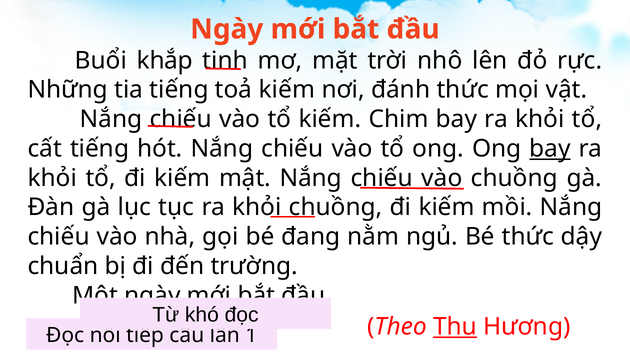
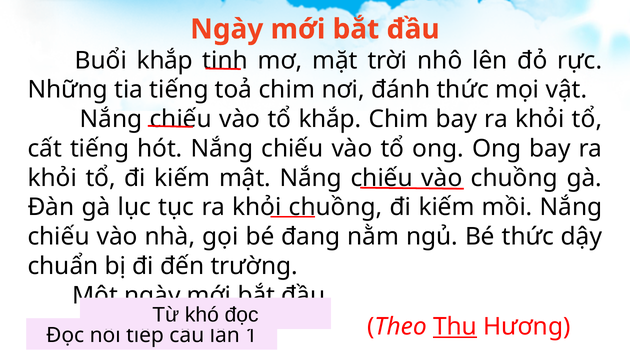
toả kiếm: kiếm -> chim
tổ kiếm: kiếm -> khắp
bay at (550, 149) underline: present -> none
